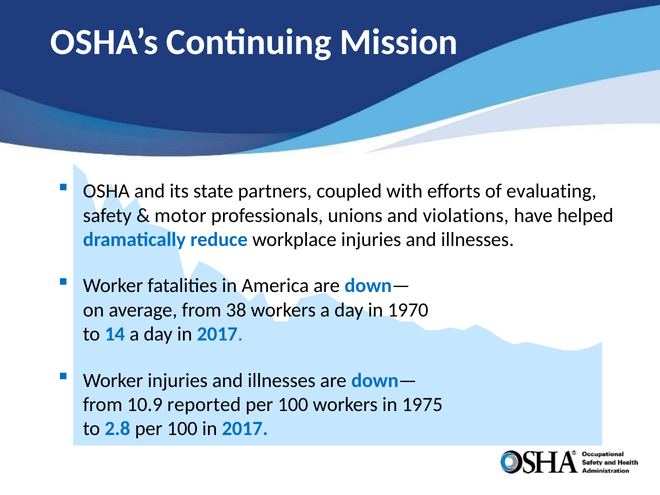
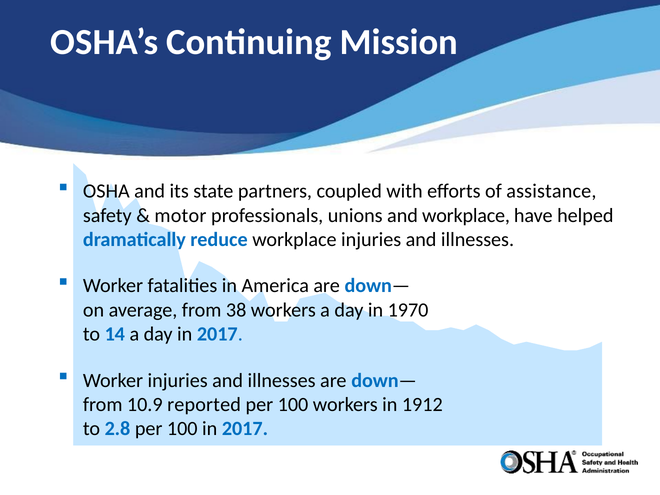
evaluating: evaluating -> assistance
and violations: violations -> workplace
1975: 1975 -> 1912
